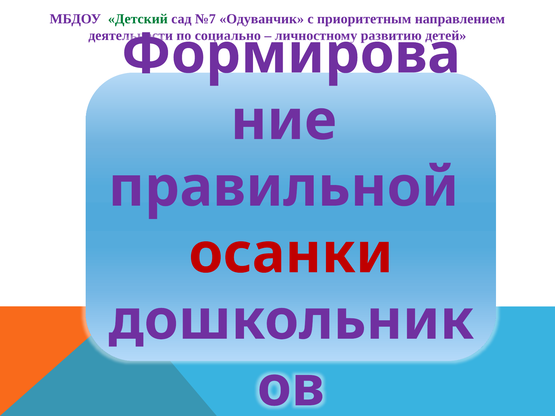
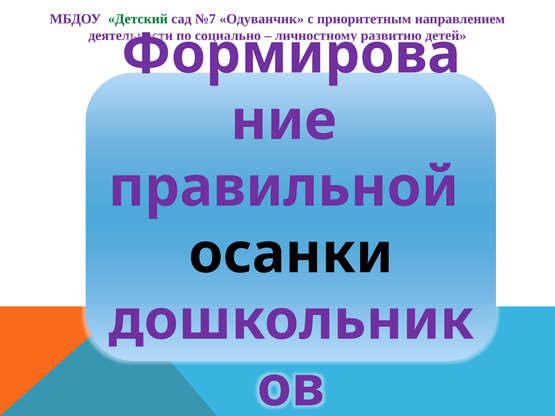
осанки colour: red -> black
